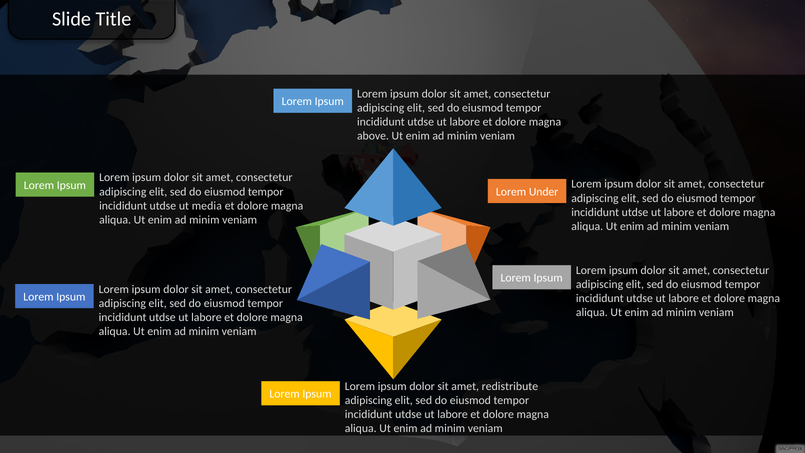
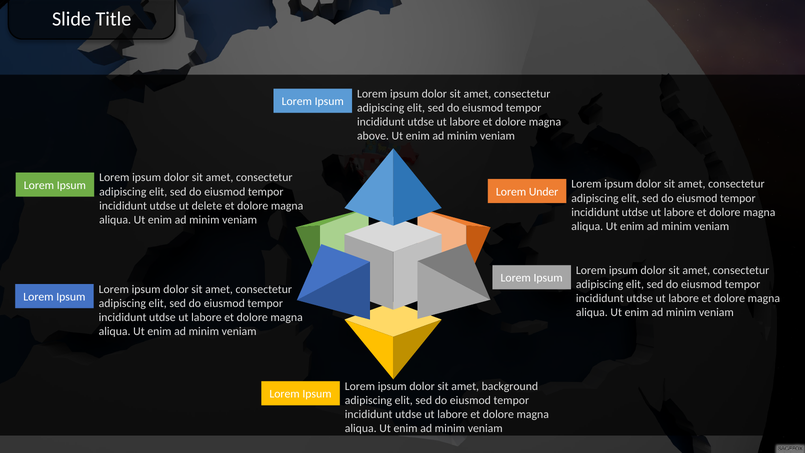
media: media -> delete
redistribute: redistribute -> background
